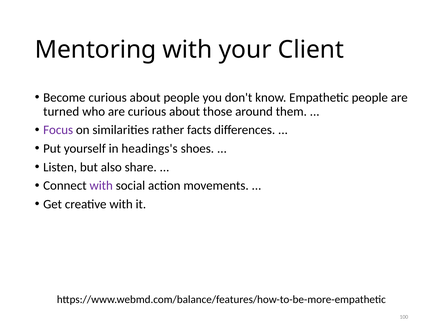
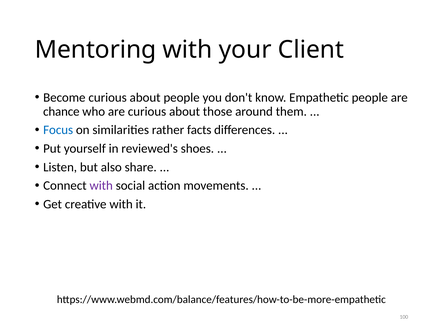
turned: turned -> chance
Focus colour: purple -> blue
headings's: headings's -> reviewed's
